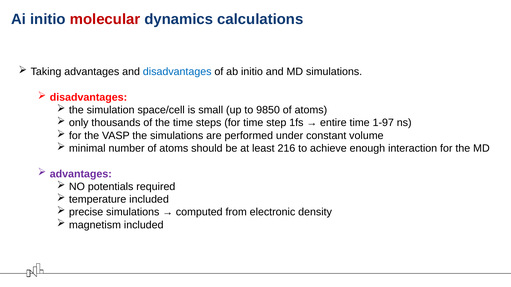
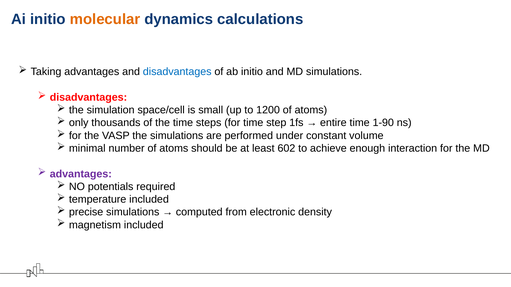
molecular colour: red -> orange
9850: 9850 -> 1200
1-97: 1-97 -> 1-90
216: 216 -> 602
